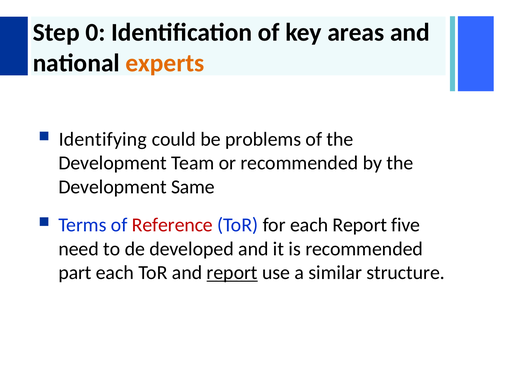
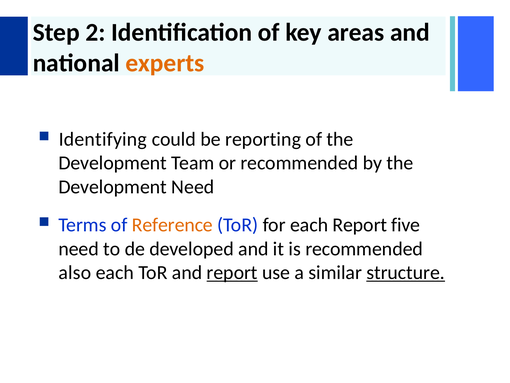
0: 0 -> 2
problems: problems -> reporting
Development Same: Same -> Need
Reference colour: red -> orange
part: part -> also
structure underline: none -> present
